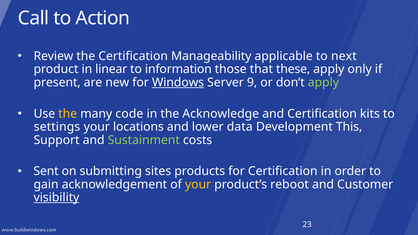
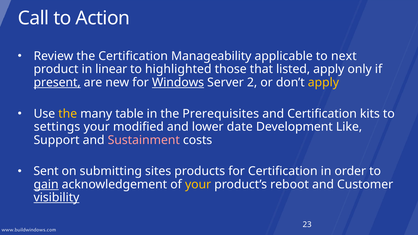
information: information -> highlighted
these: these -> listed
present underline: none -> present
9: 9 -> 2
apply at (323, 83) colour: light green -> yellow
code: code -> table
Acknowledge: Acknowledge -> Prerequisites
locations: locations -> modified
data: data -> date
This: This -> Like
Sustainment colour: light green -> pink
gain underline: none -> present
